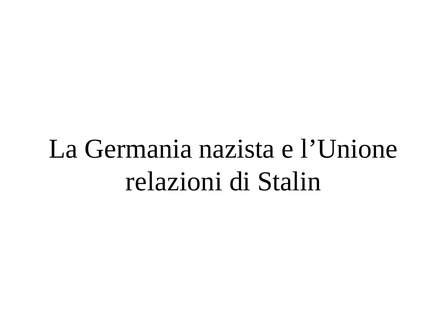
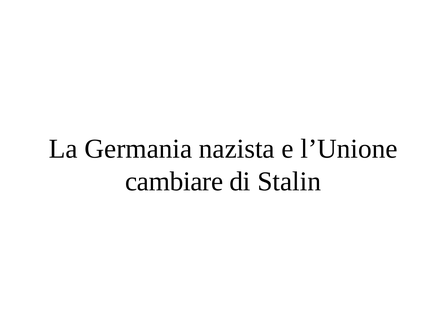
relazioni: relazioni -> cambiare
